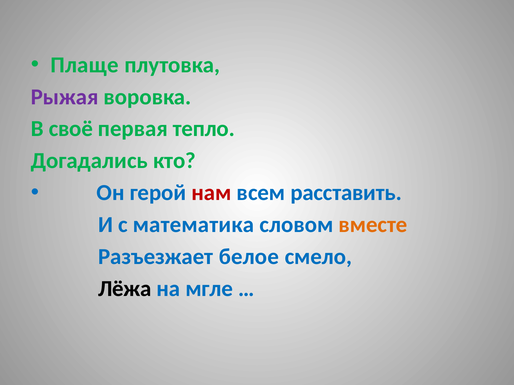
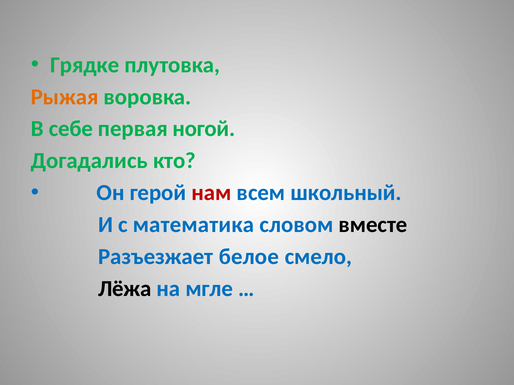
Плаще: Плаще -> Грядке
Рыжая colour: purple -> orange
своё: своё -> себе
тепло: тепло -> ногой
расставить: расставить -> школьный
вместе colour: orange -> black
